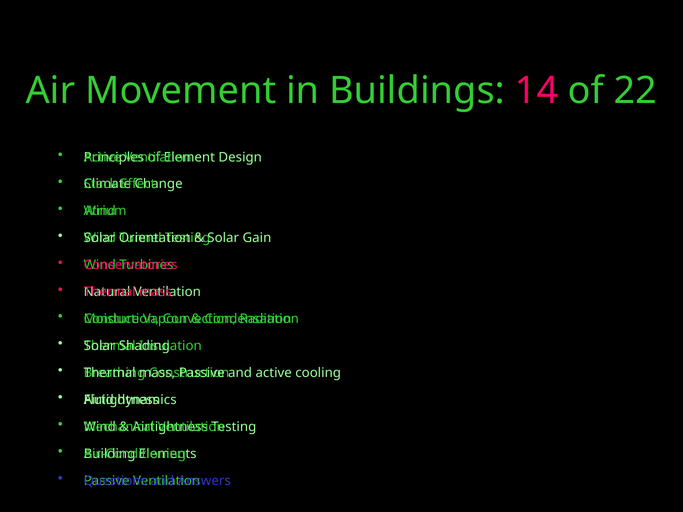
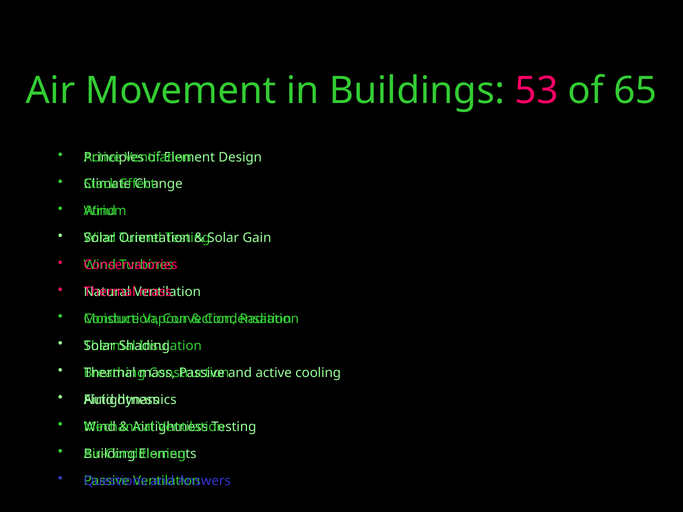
14: 14 -> 53
22: 22 -> 65
